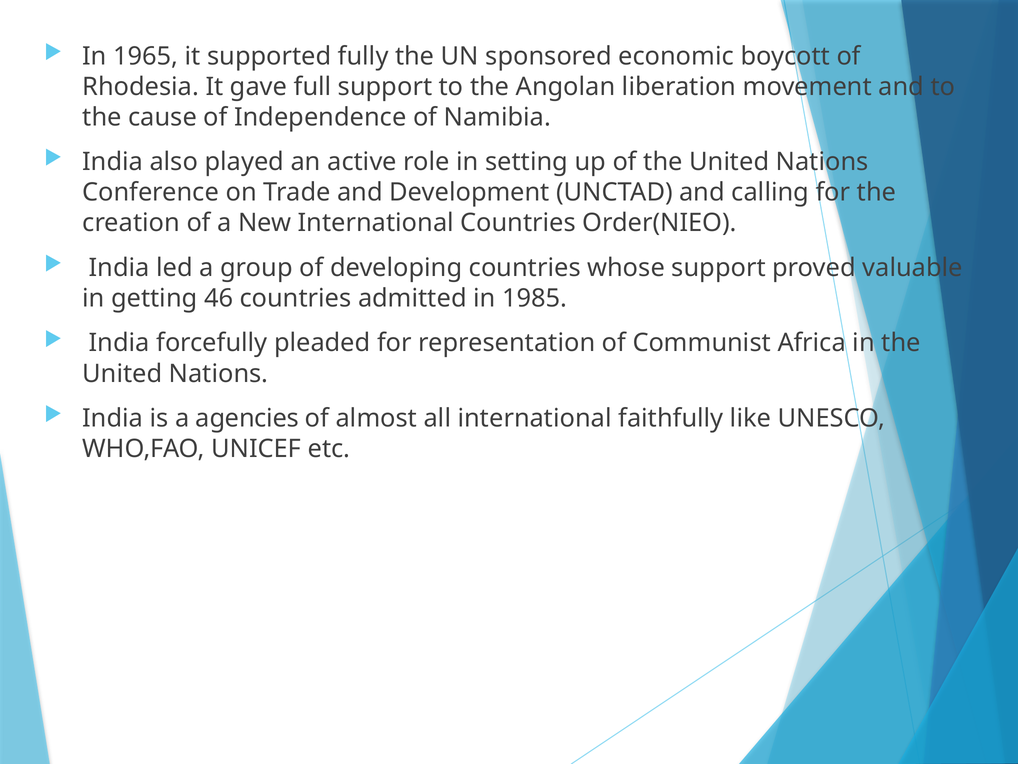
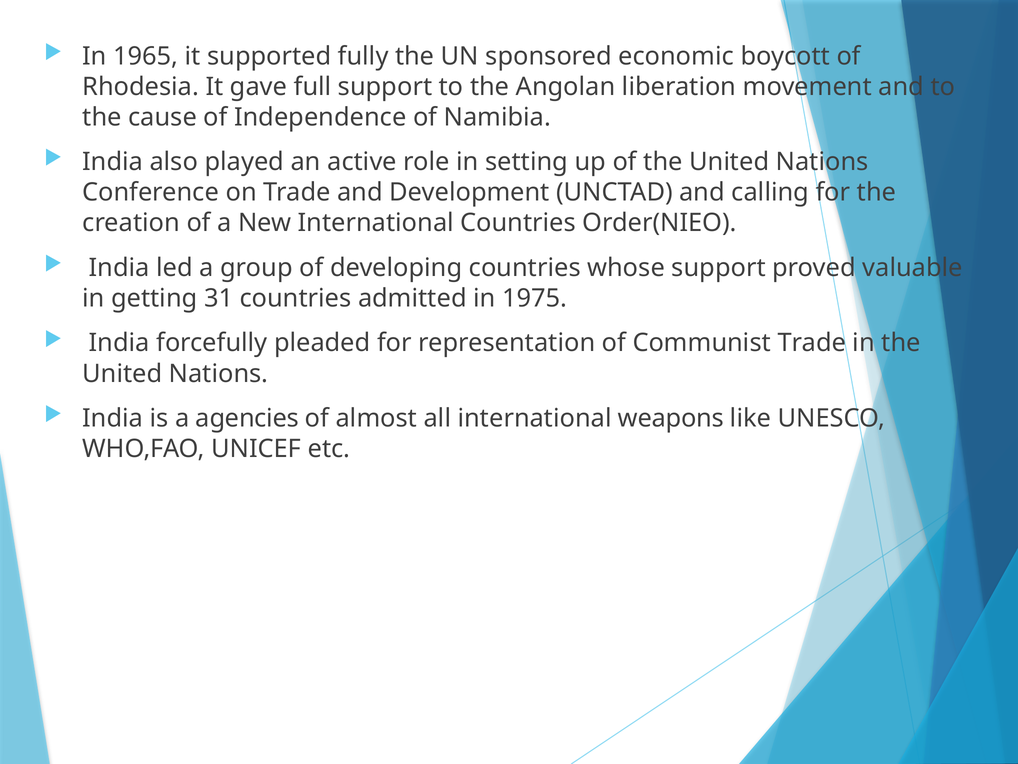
46: 46 -> 31
1985: 1985 -> 1975
Communist Africa: Africa -> Trade
faithfully: faithfully -> weapons
